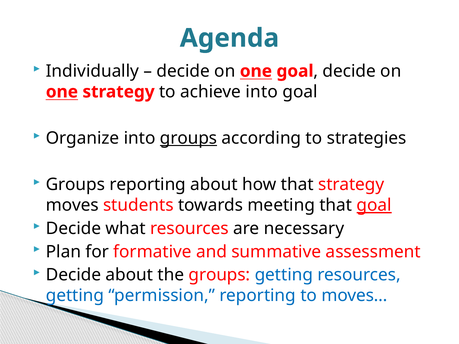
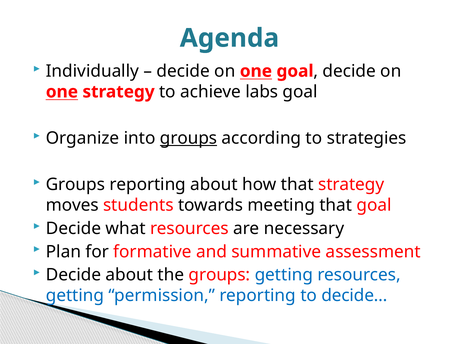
achieve into: into -> labs
goal at (374, 205) underline: present -> none
moves…: moves… -> decide…
